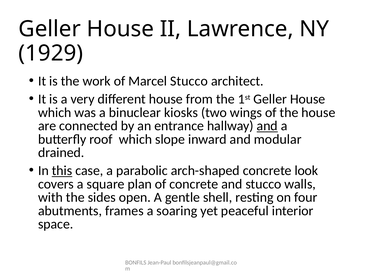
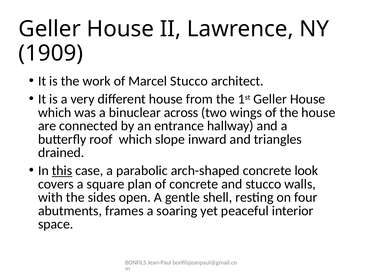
1929: 1929 -> 1909
kiosks: kiosks -> across
and at (267, 126) underline: present -> none
modular: modular -> triangles
